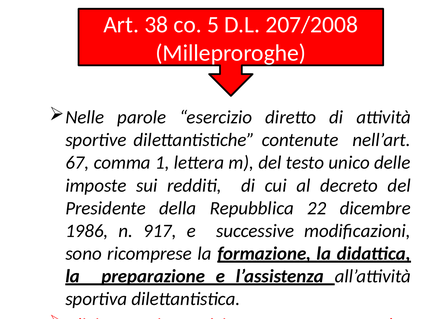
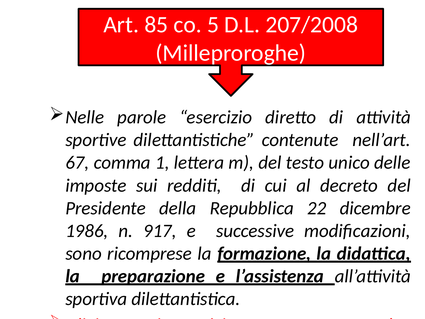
38: 38 -> 85
